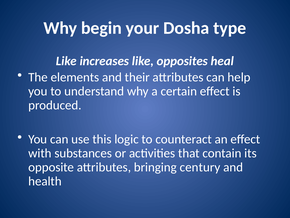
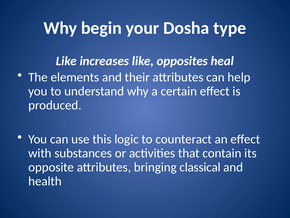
century: century -> classical
